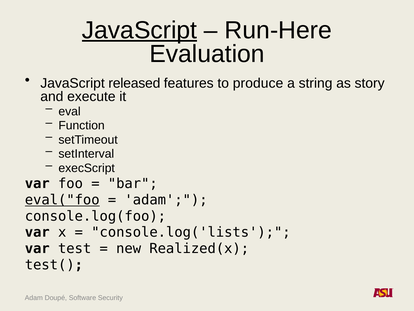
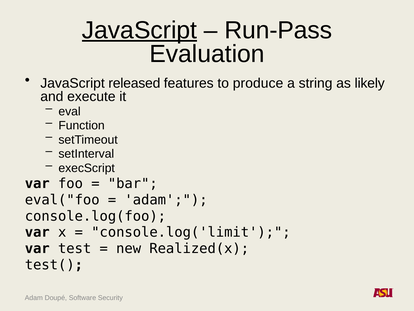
Run-Here: Run-Here -> Run-Pass
story: story -> likely
eval("foo underline: present -> none
console.log('lists: console.log('lists -> console.log('limit
